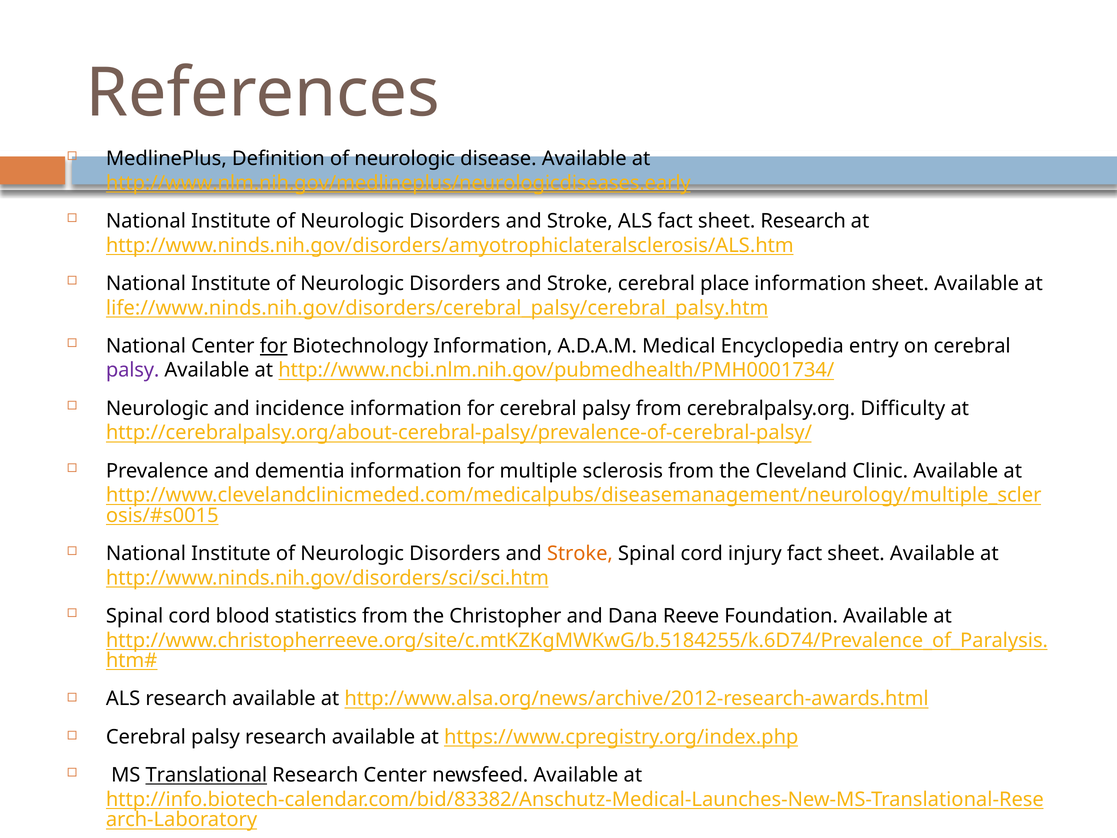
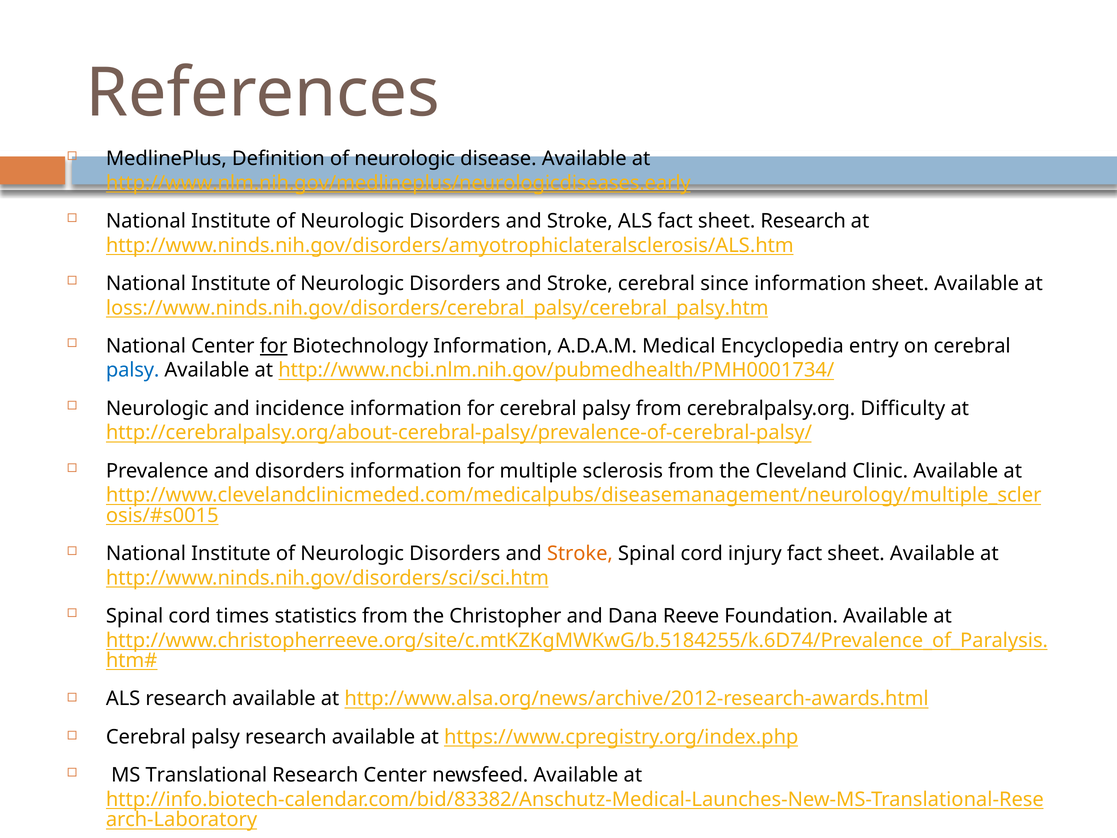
place: place -> since
life://www.ninds.nih.gov/disorders/cerebral_palsy/cerebral_palsy.htm: life://www.ninds.nih.gov/disorders/cerebral_palsy/cerebral_palsy.htm -> loss://www.ninds.nih.gov/disorders/cerebral_palsy/cerebral_palsy.htm
palsy at (133, 370) colour: purple -> blue
and dementia: dementia -> disorders
blood: blood -> times
Translational underline: present -> none
